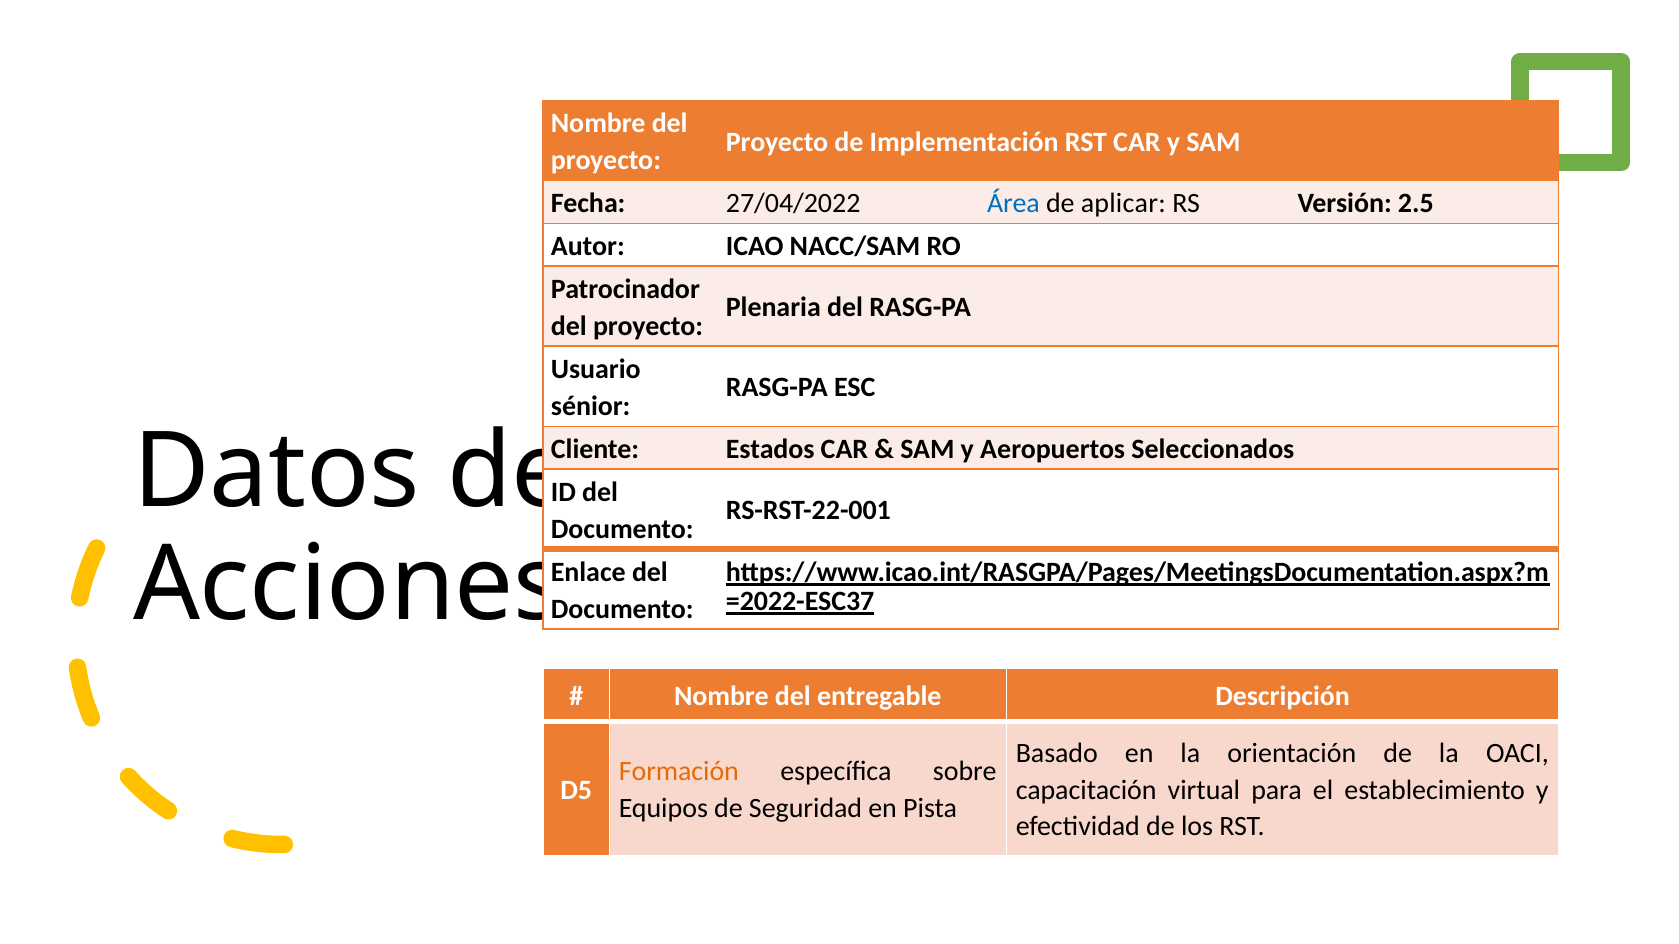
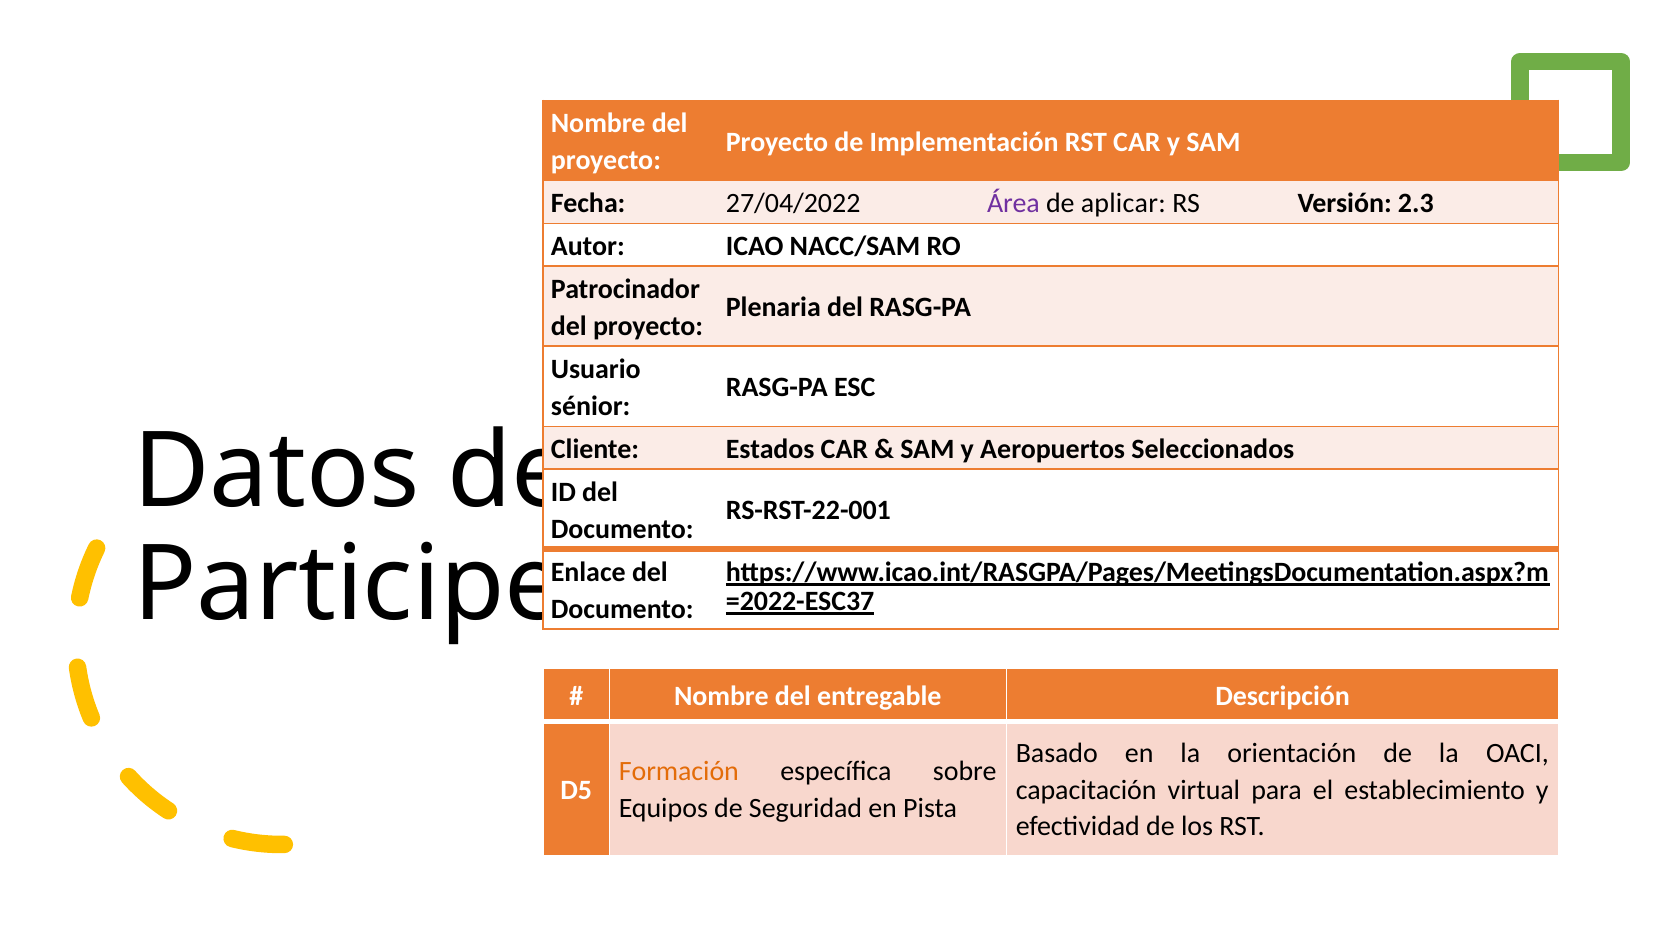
Área colour: blue -> purple
2.5: 2.5 -> 2.3
Acciones: Acciones -> Participe
